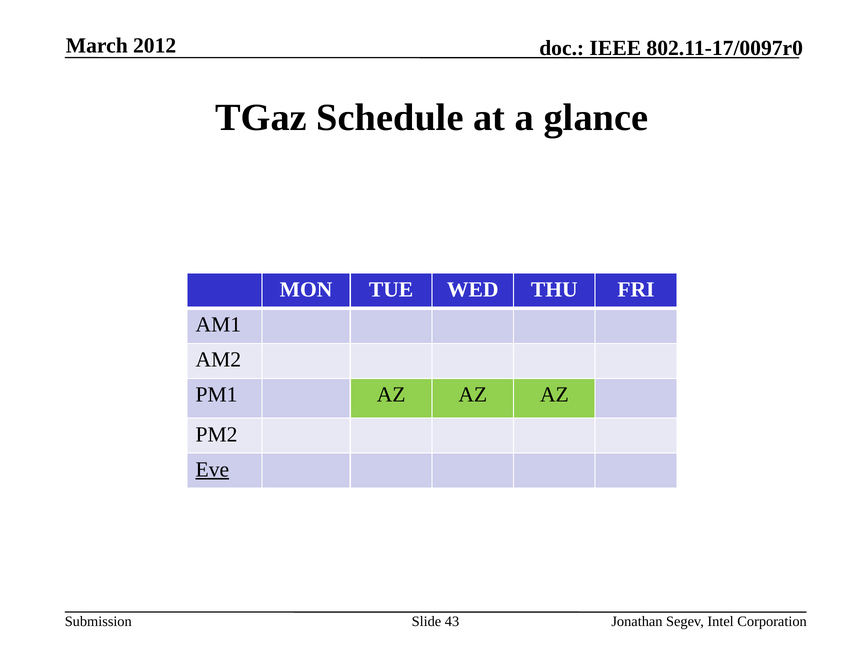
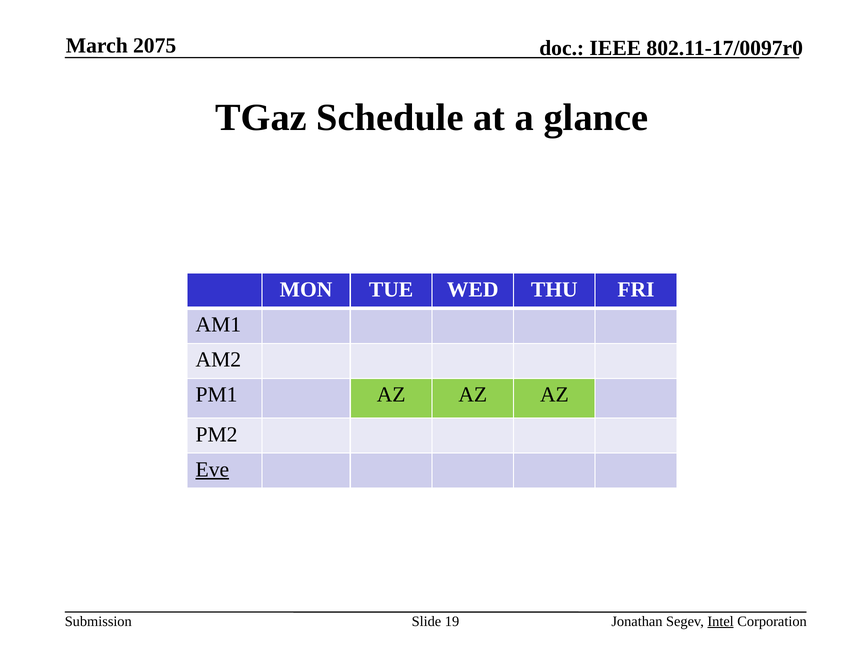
2012: 2012 -> 2075
43: 43 -> 19
Intel underline: none -> present
